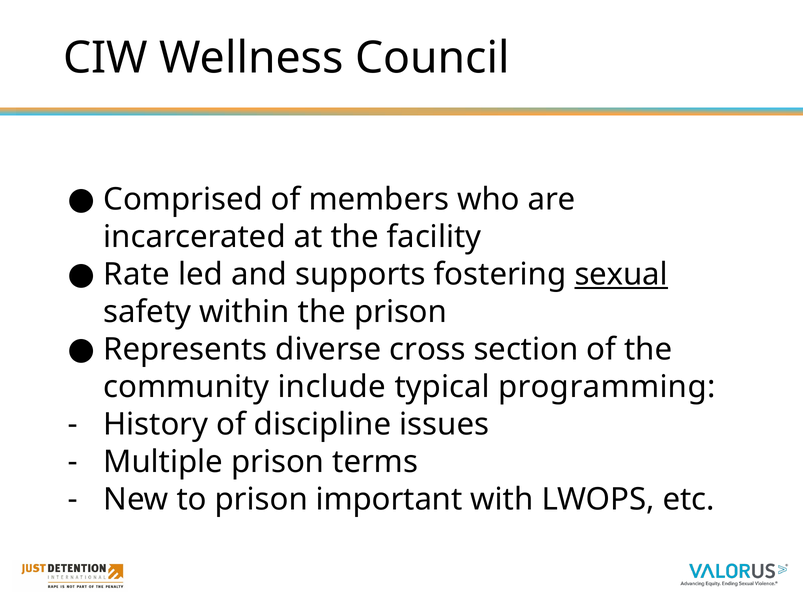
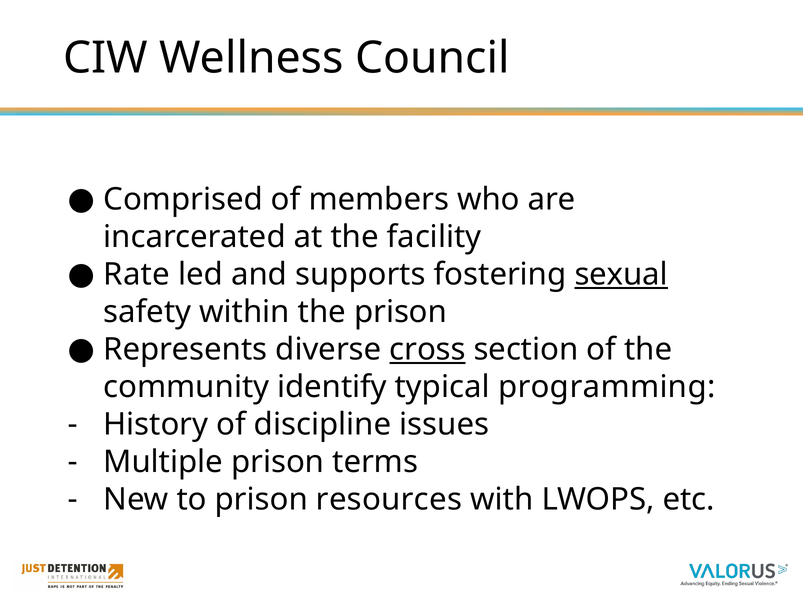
cross underline: none -> present
include: include -> identify
important: important -> resources
